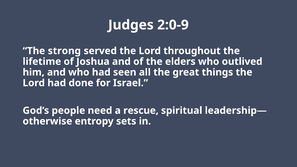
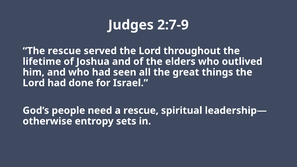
2:0-9: 2:0-9 -> 2:7-9
The strong: strong -> rescue
